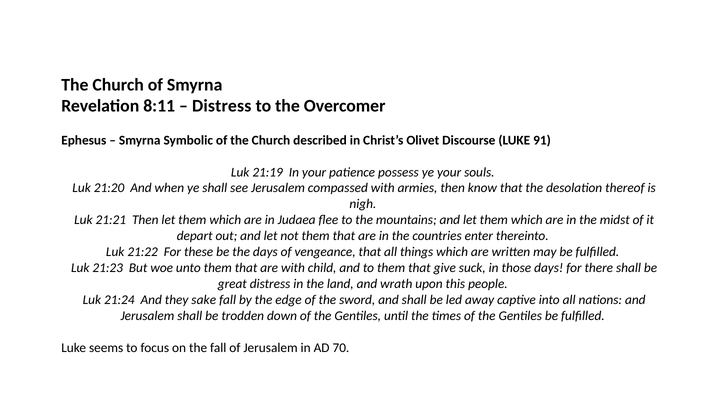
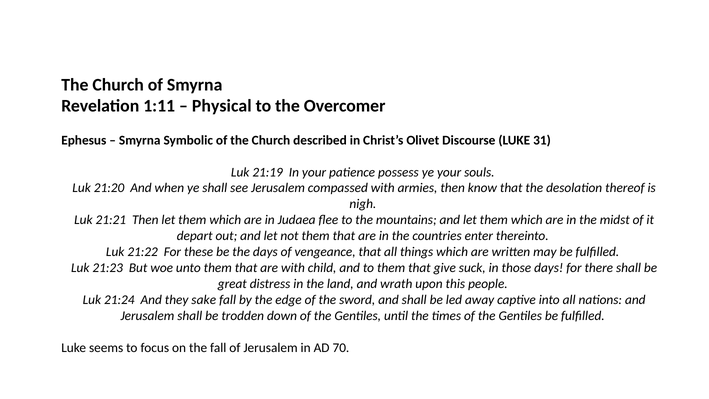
8:11: 8:11 -> 1:11
Distress at (222, 106): Distress -> Physical
91: 91 -> 31
